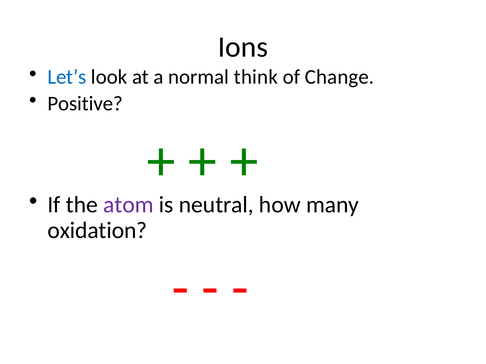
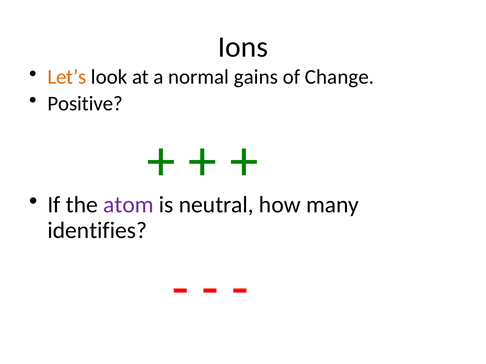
Let’s colour: blue -> orange
think: think -> gains
oxidation: oxidation -> identifies
